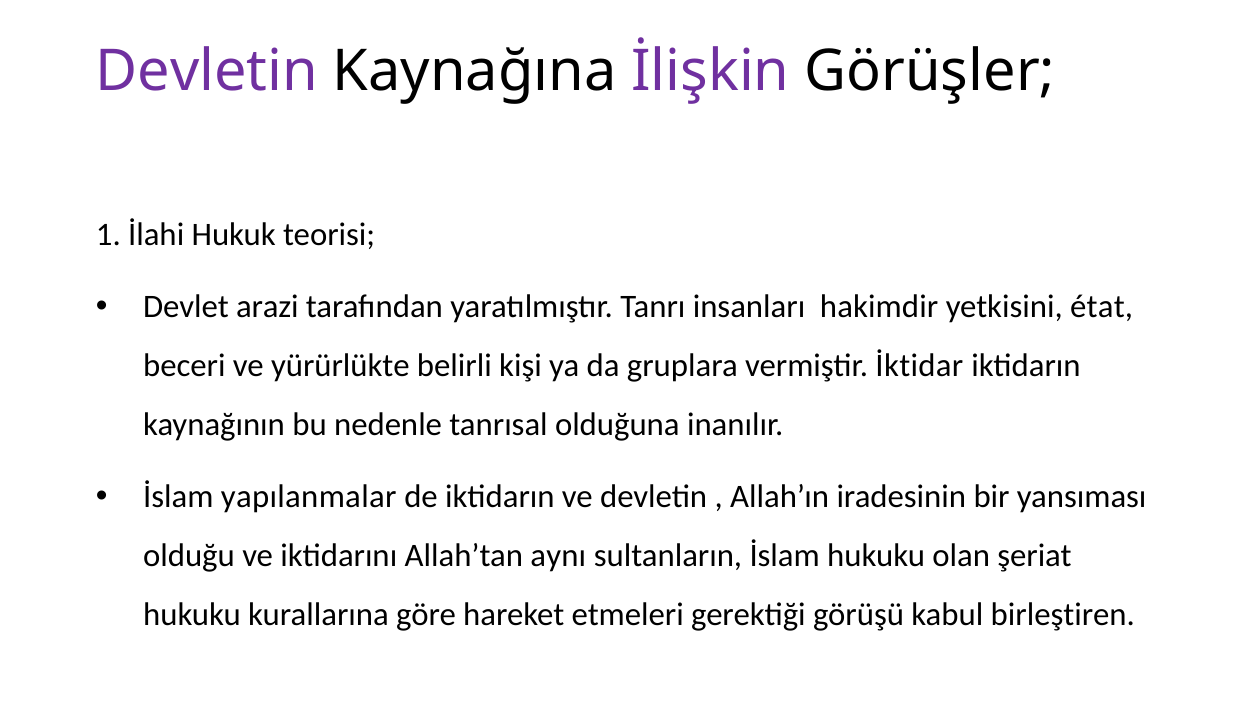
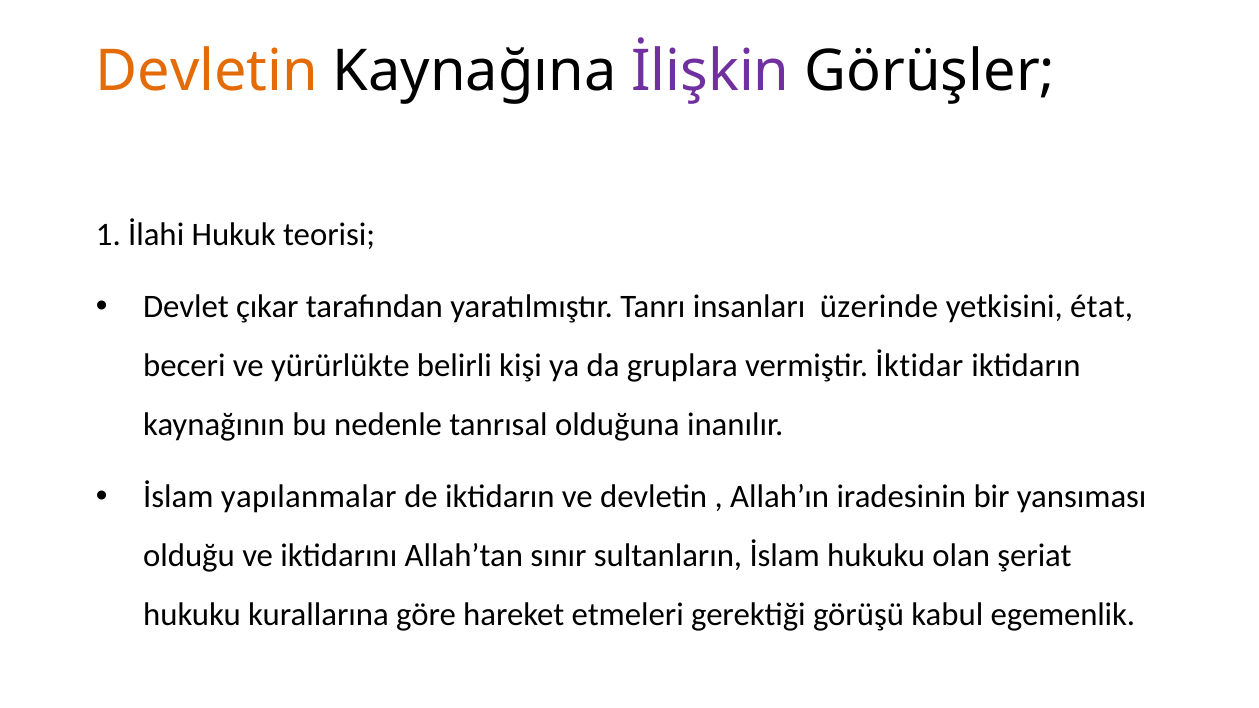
Devletin at (207, 71) colour: purple -> orange
arazi: arazi -> çıkar
hakimdir: hakimdir -> üzerinde
aynı: aynı -> sınır
birleştiren: birleştiren -> egemenlik
